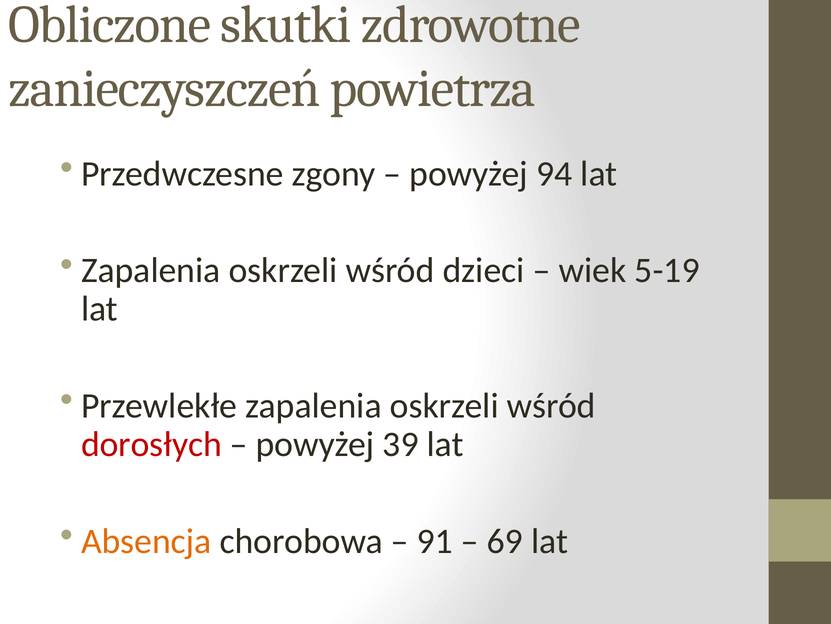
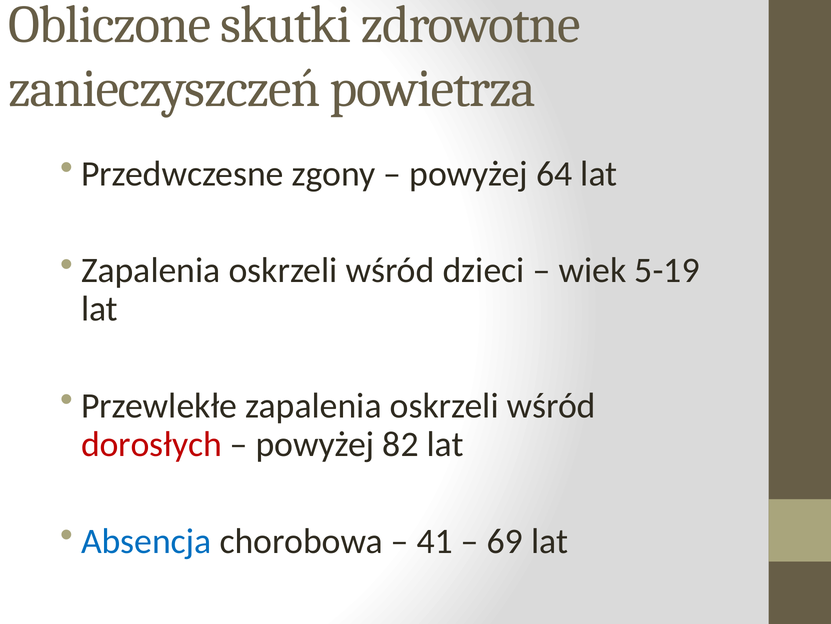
94: 94 -> 64
39: 39 -> 82
Absencja colour: orange -> blue
91: 91 -> 41
